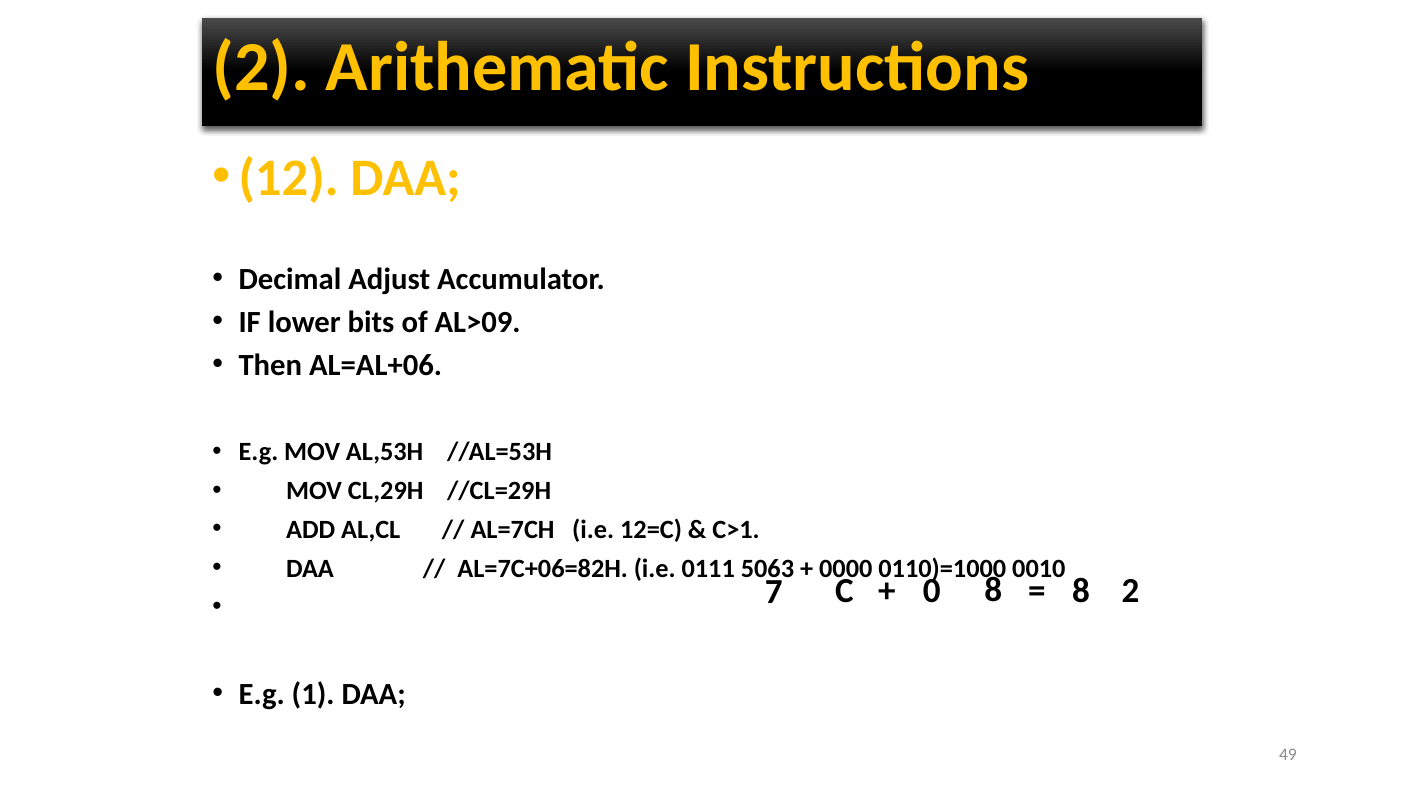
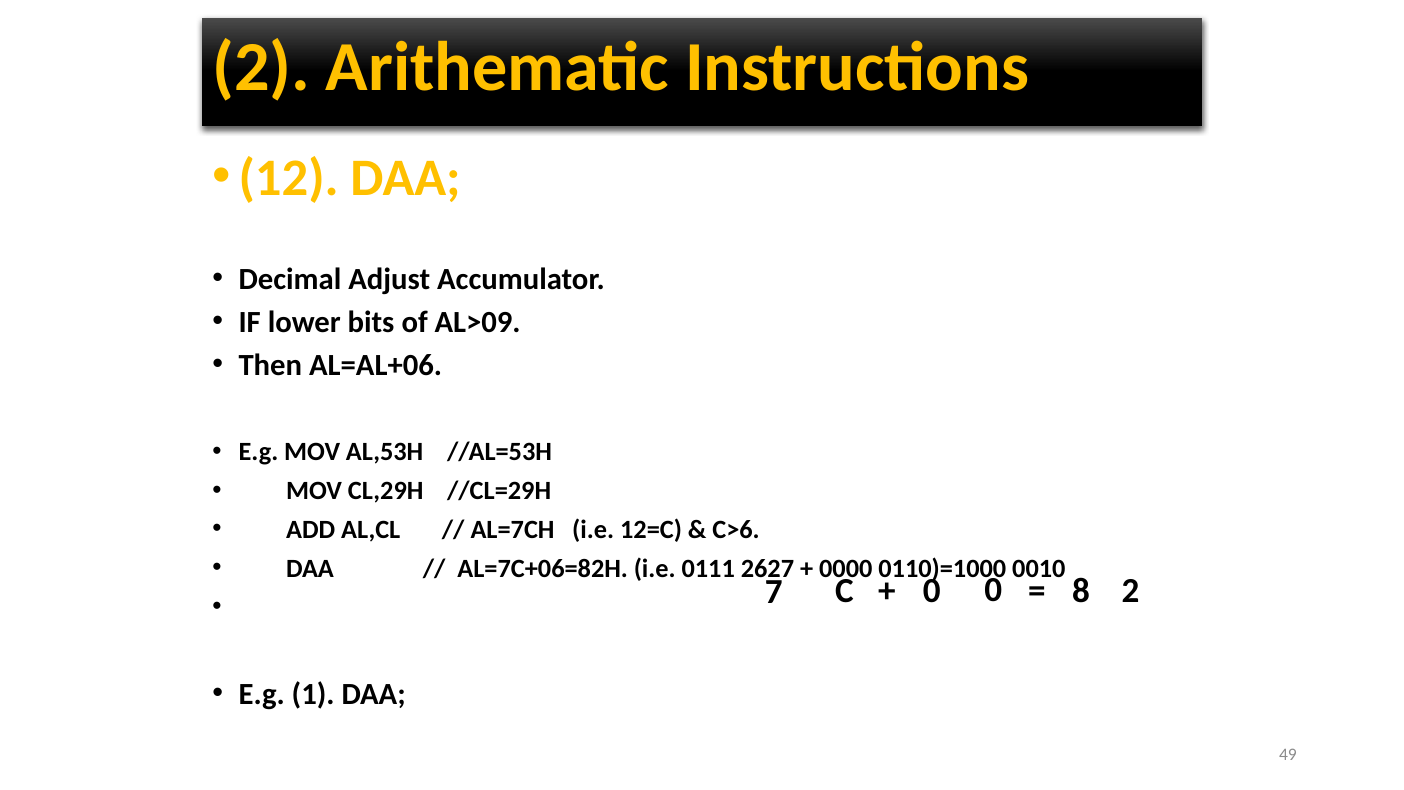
C>1: C>1 -> C>6
5063: 5063 -> 2627
0 8: 8 -> 0
